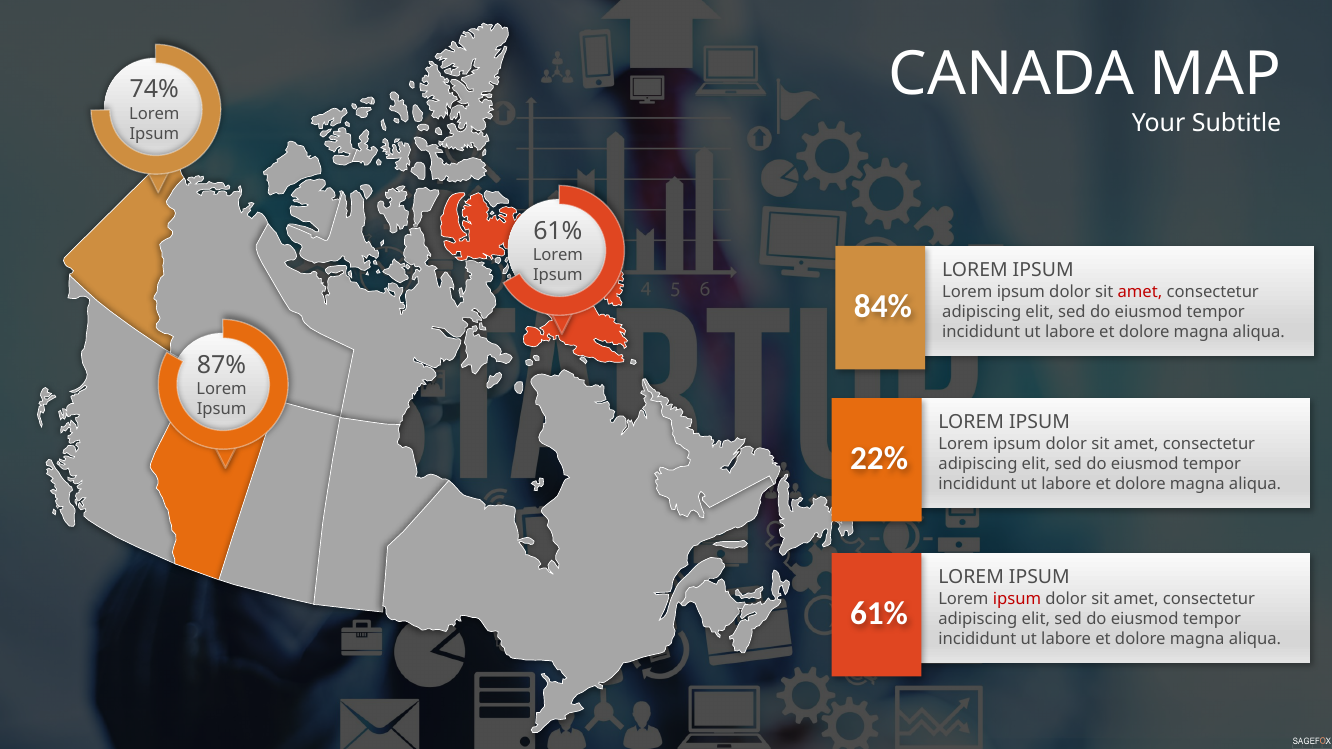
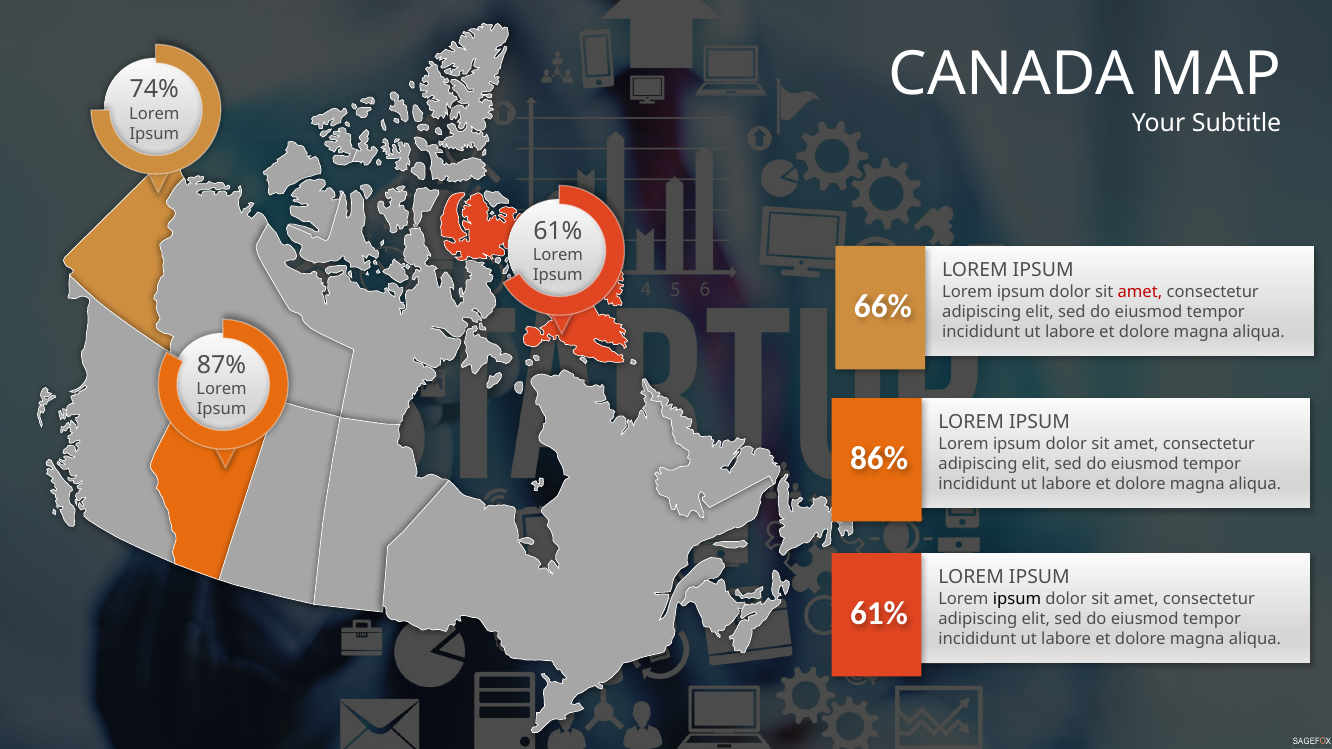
84%: 84% -> 66%
22%: 22% -> 86%
ipsum at (1017, 599) colour: red -> black
